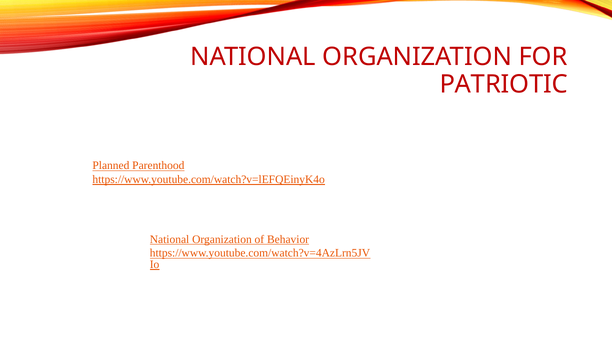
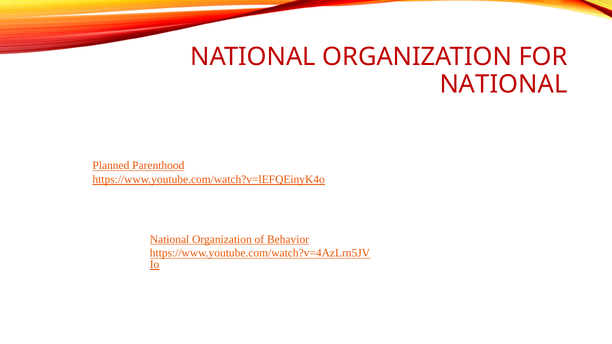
PATRIOTIC at (504, 84): PATRIOTIC -> NATIONAL
